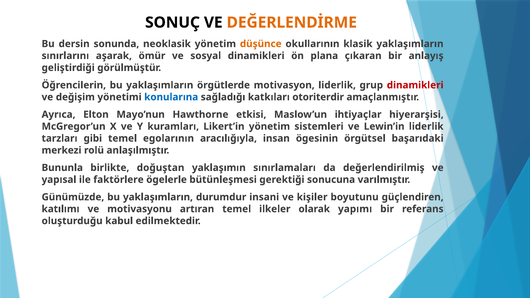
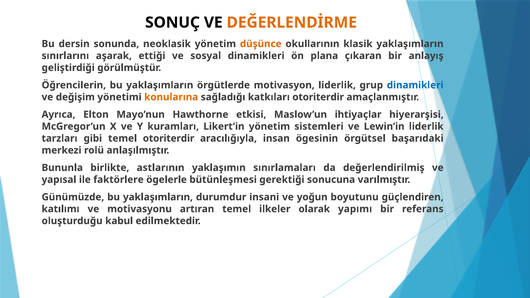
ömür: ömür -> ettiği
dinamikleri at (415, 85) colour: red -> blue
konularına colour: blue -> orange
temel egolarının: egolarının -> otoriterdir
doğuştan: doğuştan -> astlarının
kişiler: kişiler -> yoğun
